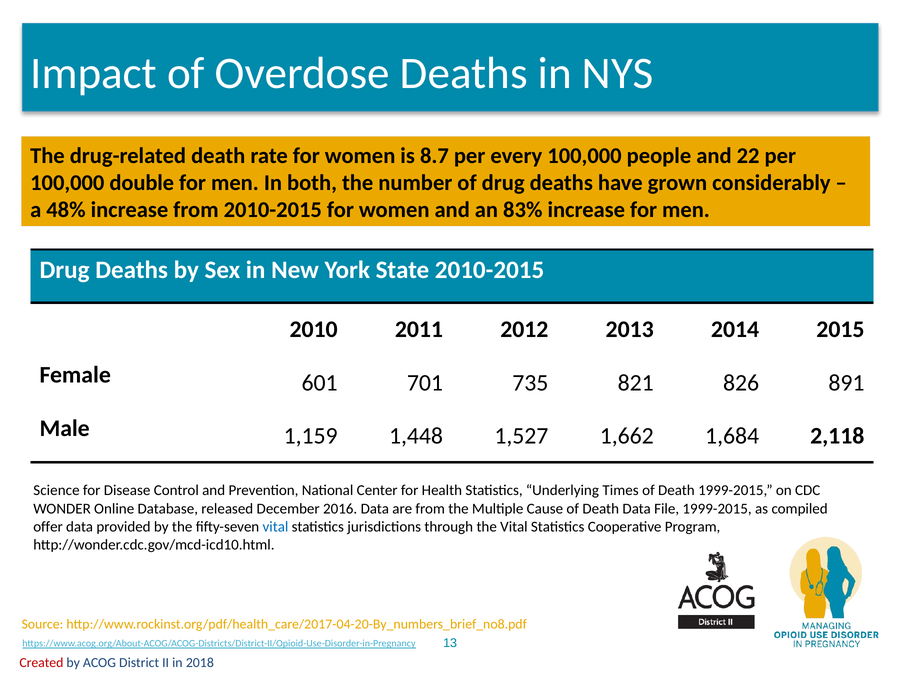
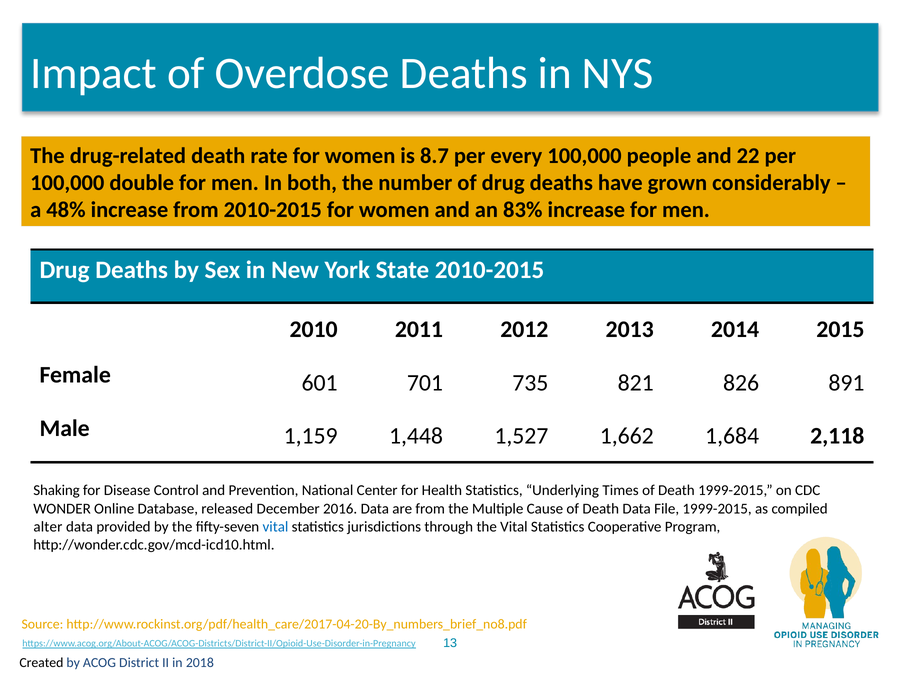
Science: Science -> Shaking
offer: offer -> alter
Created colour: red -> black
